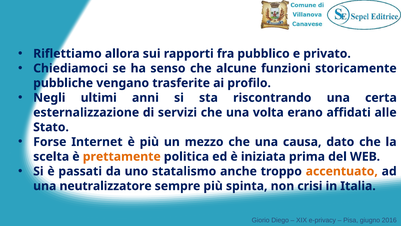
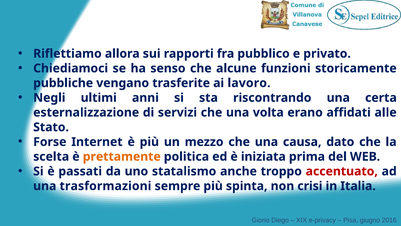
profilo: profilo -> lavoro
accentuato colour: orange -> red
neutralizzatore: neutralizzatore -> trasformazioni
